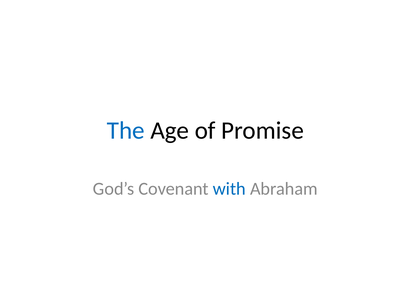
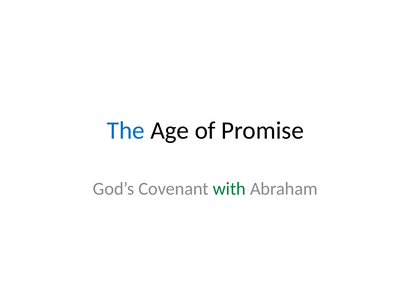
with colour: blue -> green
